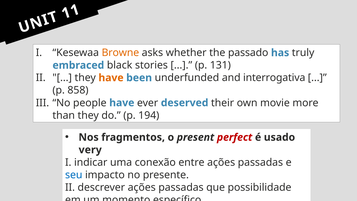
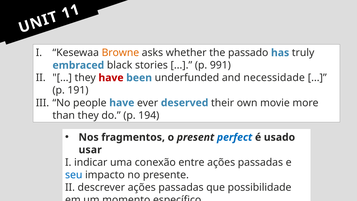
131: 131 -> 991
have at (111, 78) colour: orange -> red
interrogativa: interrogativa -> necessidade
858: 858 -> 191
perfect colour: red -> blue
very: very -> usar
